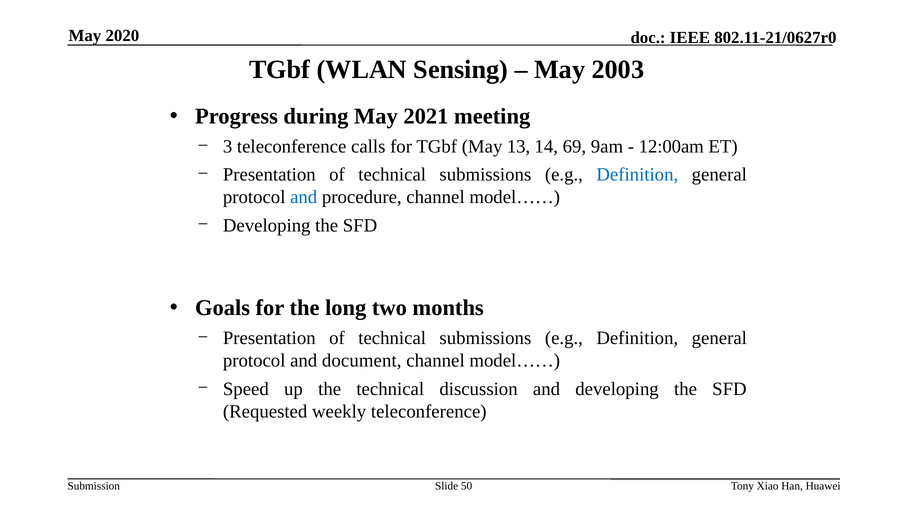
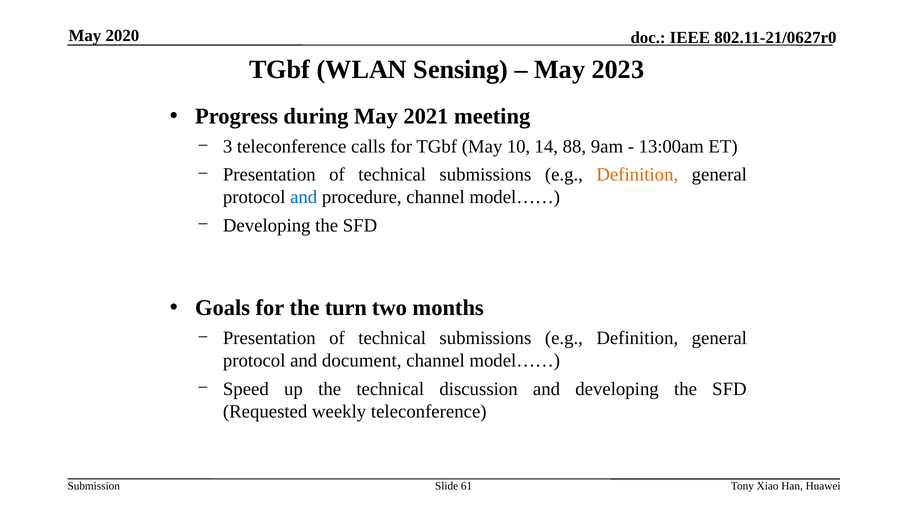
2003: 2003 -> 2023
13: 13 -> 10
69: 69 -> 88
12:00am: 12:00am -> 13:00am
Definition at (637, 174) colour: blue -> orange
long: long -> turn
50: 50 -> 61
